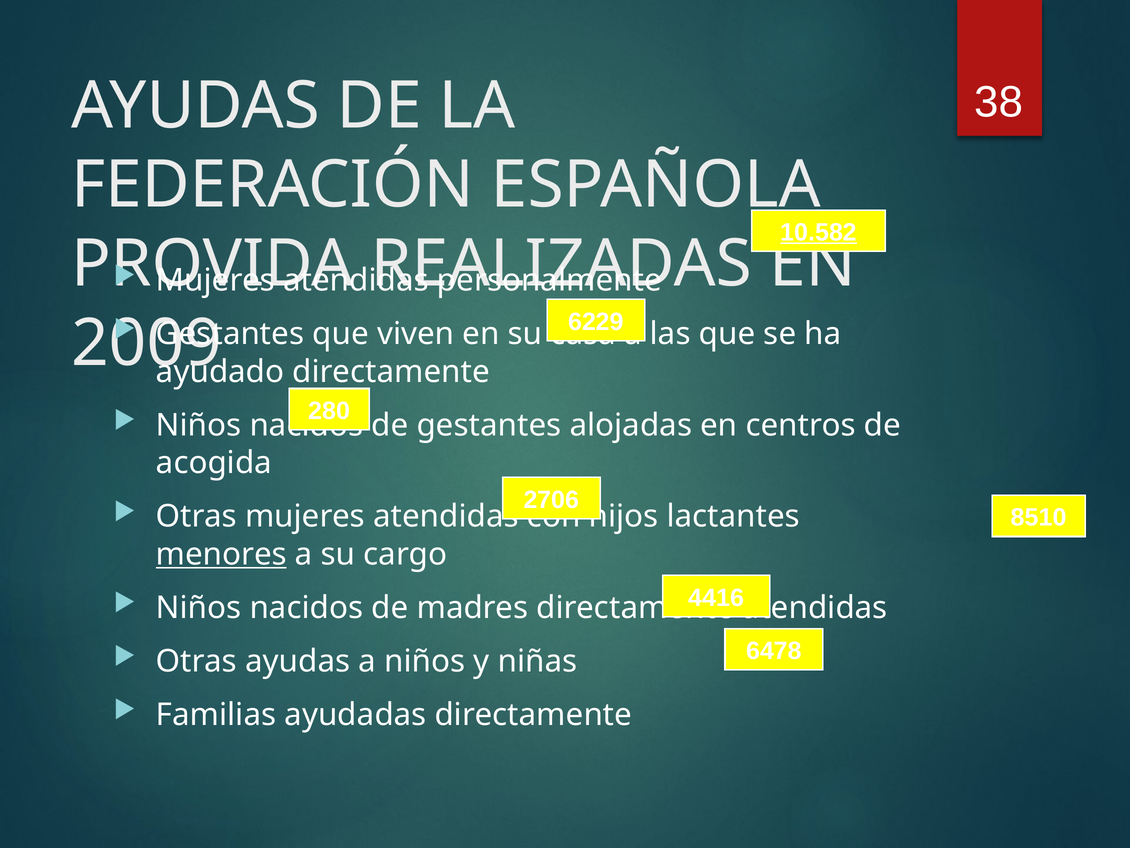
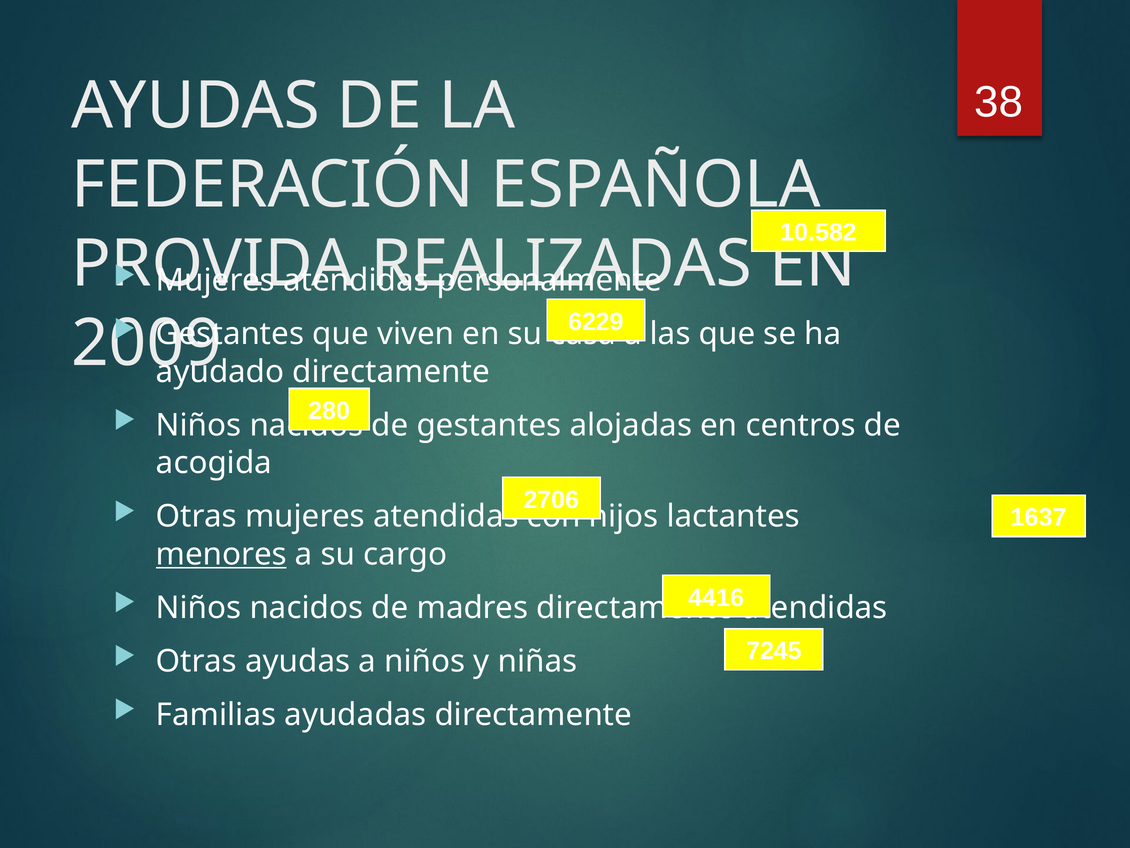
10.582 underline: present -> none
8510: 8510 -> 1637
6478: 6478 -> 7245
